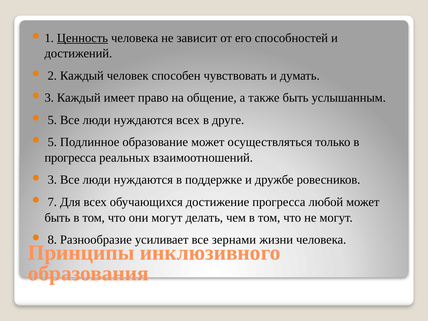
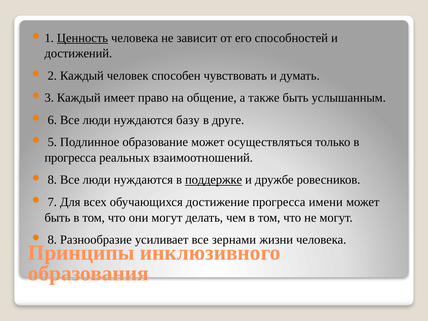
5 at (52, 120): 5 -> 6
нуждаются всех: всех -> базу
3 at (52, 180): 3 -> 8
поддержке underline: none -> present
любой: любой -> имени
